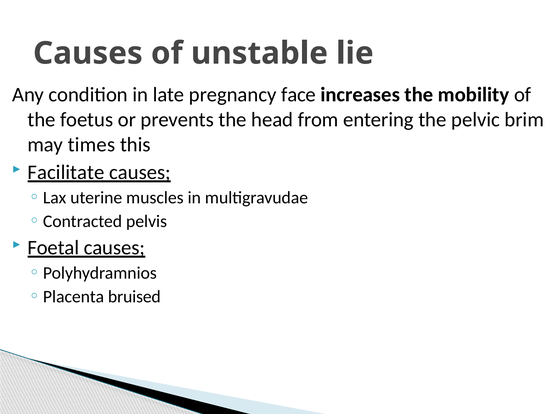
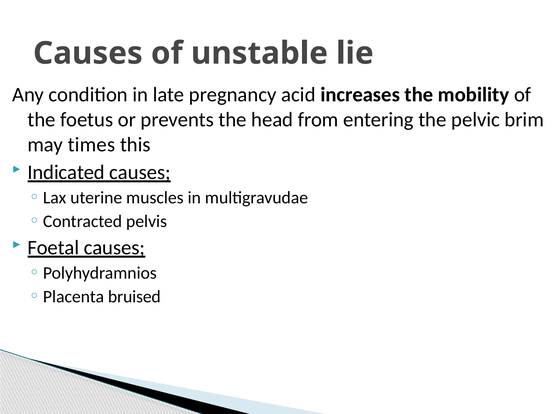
face: face -> acid
Facilitate: Facilitate -> Indicated
